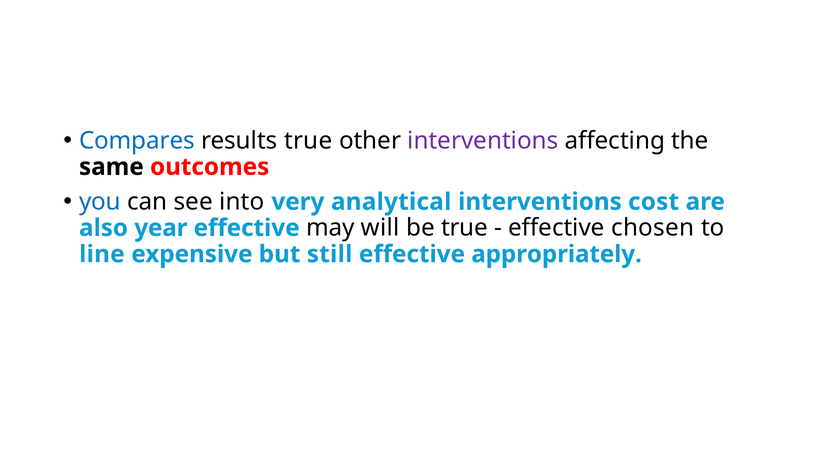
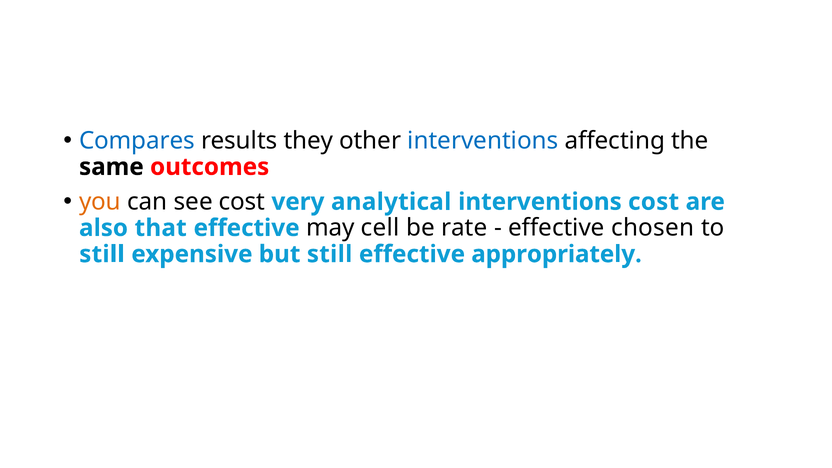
results true: true -> they
interventions at (483, 141) colour: purple -> blue
you colour: blue -> orange
see into: into -> cost
year: year -> that
will: will -> cell
be true: true -> rate
line at (102, 254): line -> still
